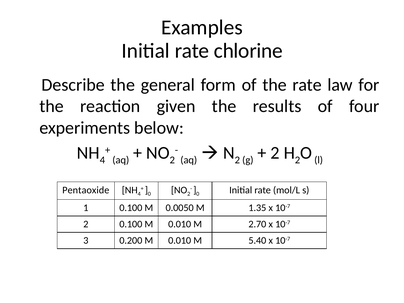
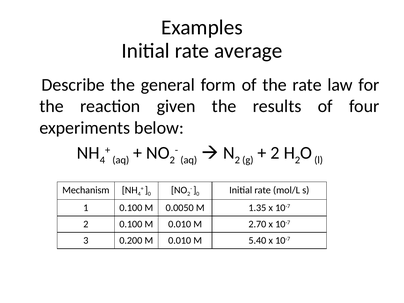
chlorine: chlorine -> average
Pentaoxide: Pentaoxide -> Mechanism
